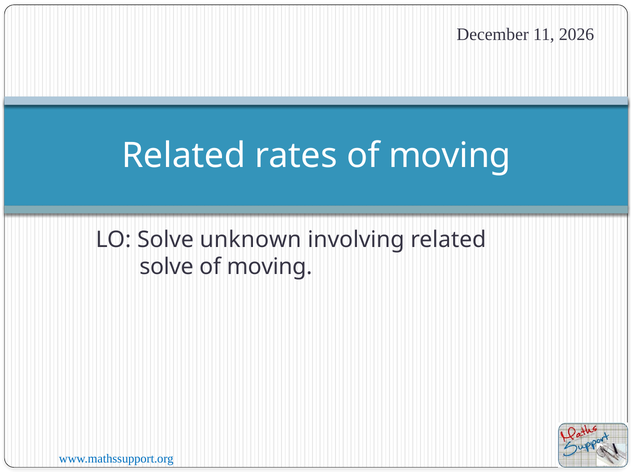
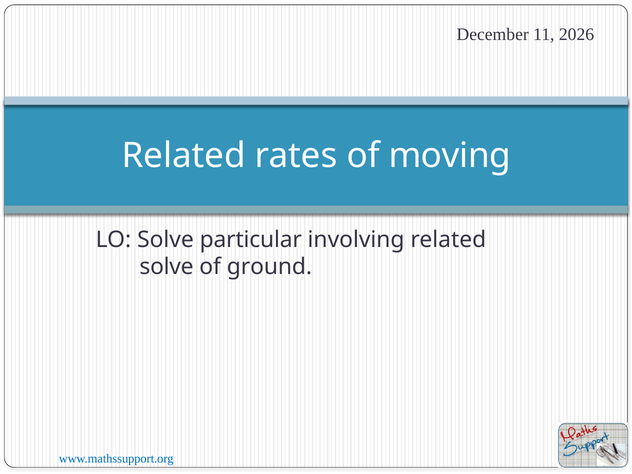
unknown: unknown -> particular
moving at (270, 267): moving -> ground
